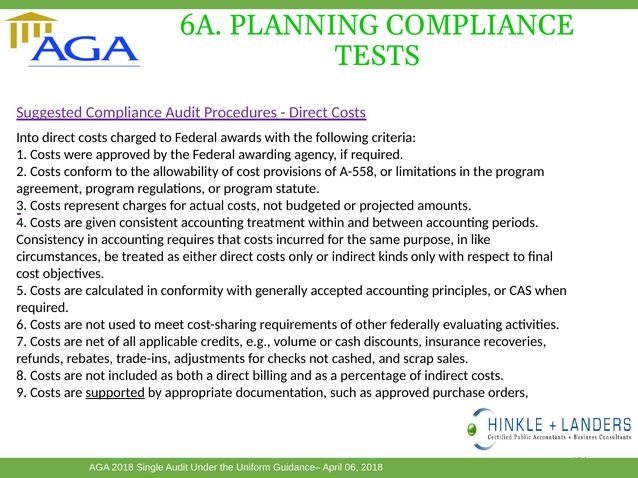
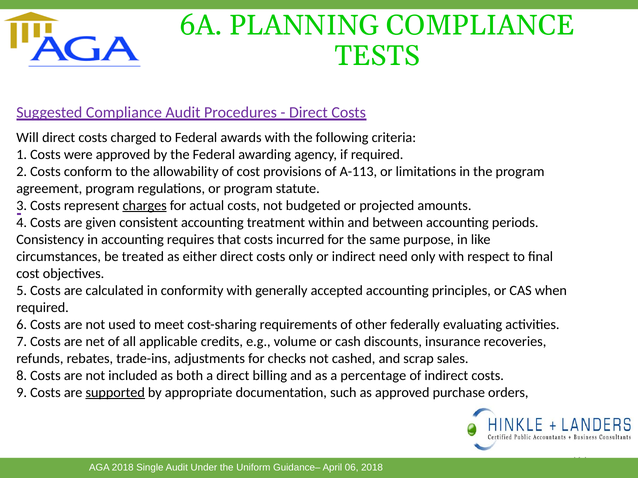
Into: Into -> Will
A-558: A-558 -> A-113
charges underline: none -> present
kinds: kinds -> need
